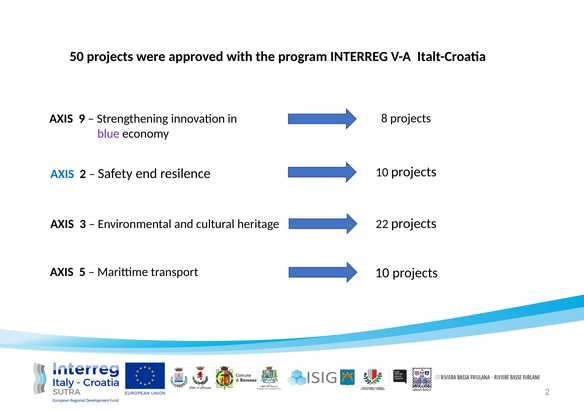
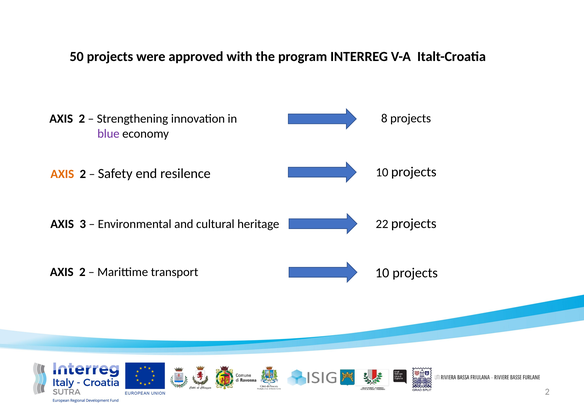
9 at (82, 119): 9 -> 2
AXIS at (62, 174) colour: blue -> orange
5 at (82, 272): 5 -> 2
